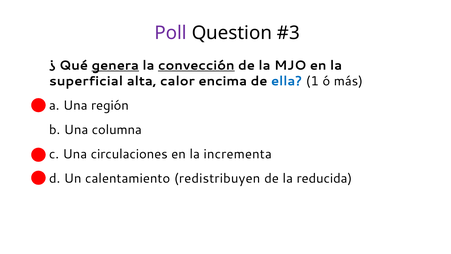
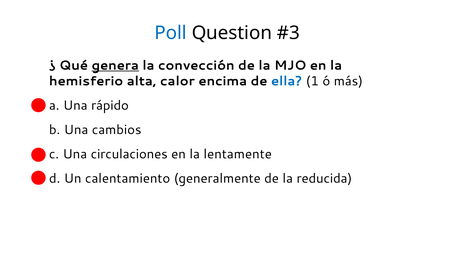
Poll colour: purple -> blue
convección underline: present -> none
superficial: superficial -> hemisferio
región: región -> rápido
columna: columna -> cambios
incrementa: incrementa -> lentamente
redistribuyen: redistribuyen -> generalmente
